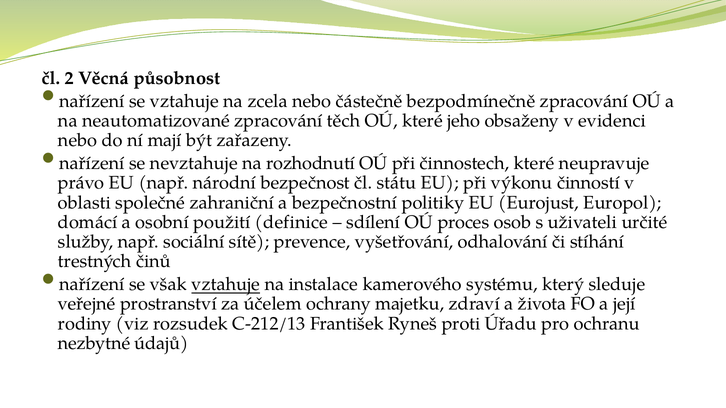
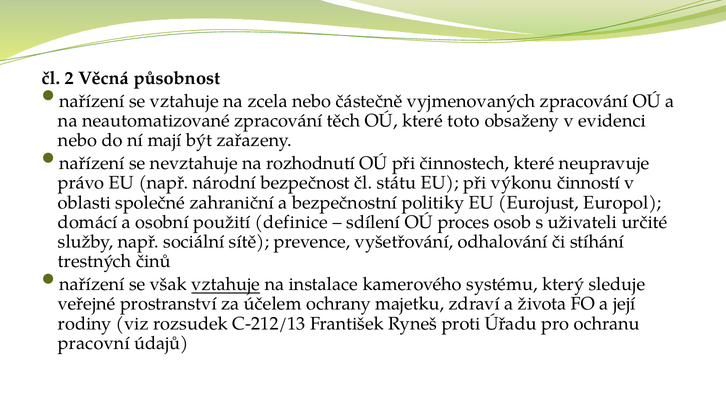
bezpodmínečně: bezpodmínečně -> vyjmenovaných
jeho: jeho -> toto
nezbytné: nezbytné -> pracovní
